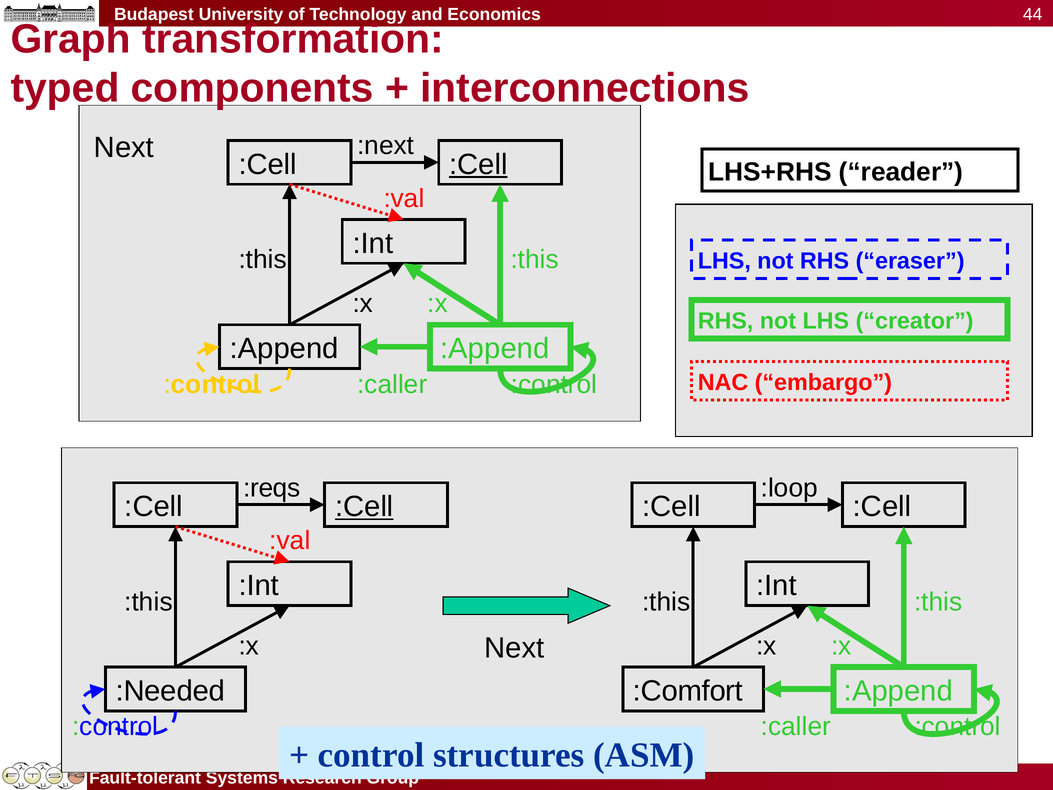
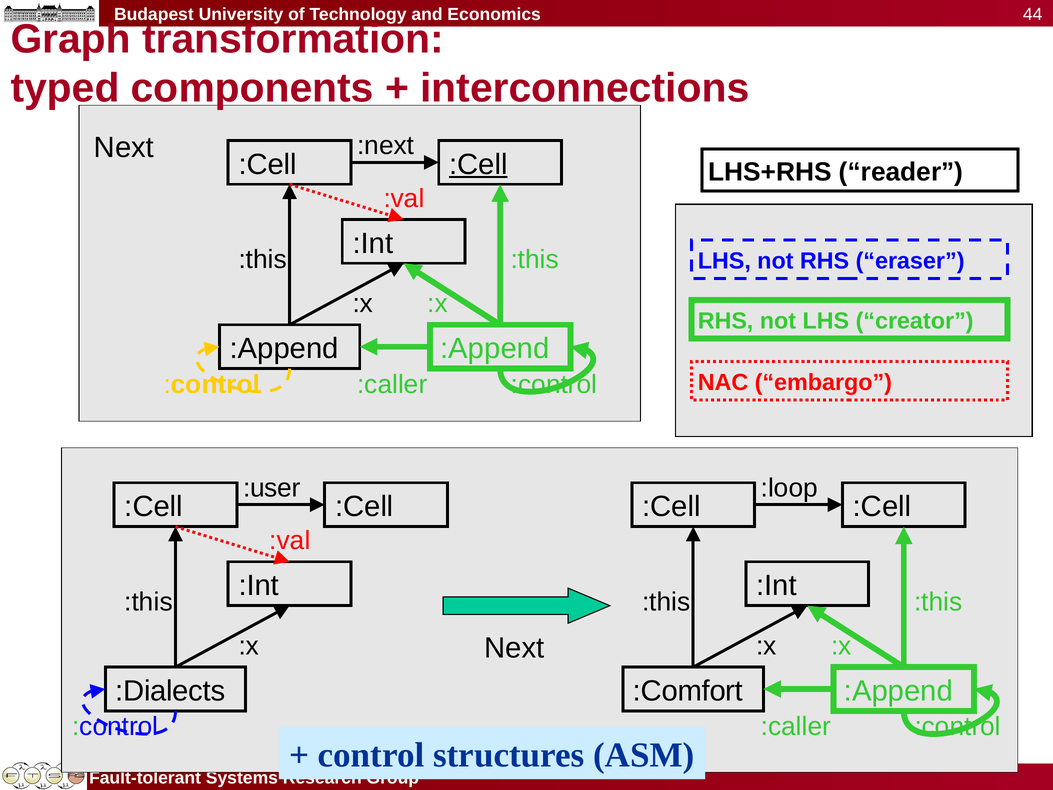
:reqs: :reqs -> :user
:Cell at (364, 507) underline: present -> none
:Needed: :Needed -> :Dialects
